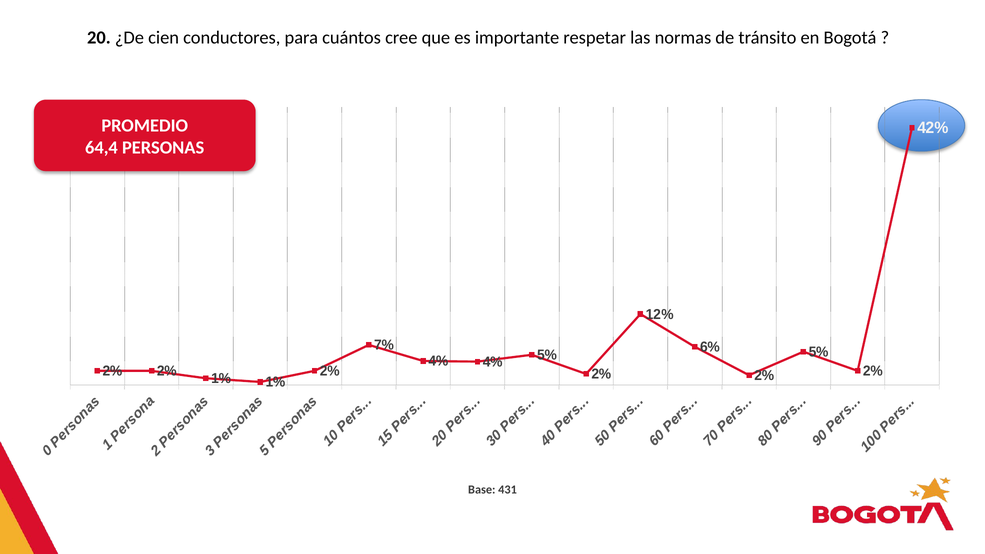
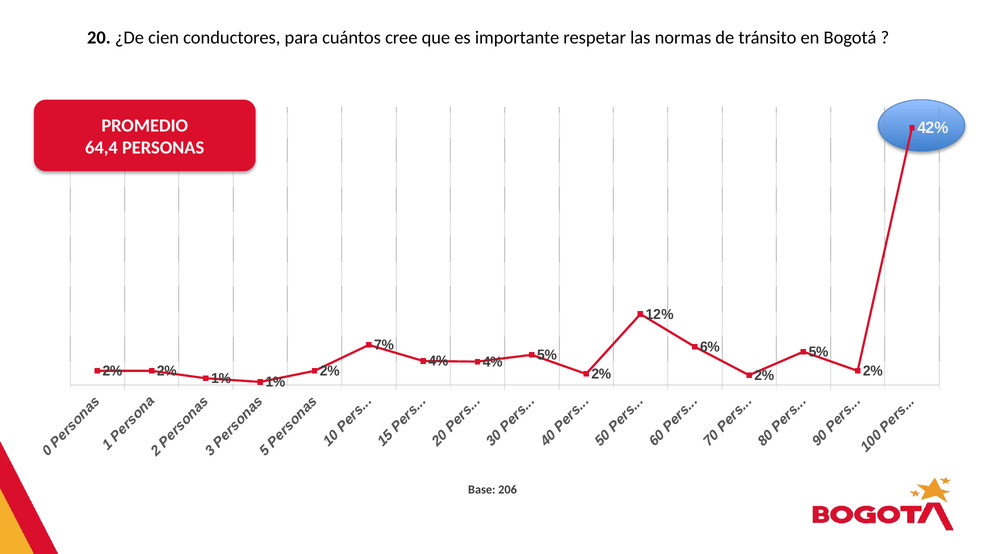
431: 431 -> 206
